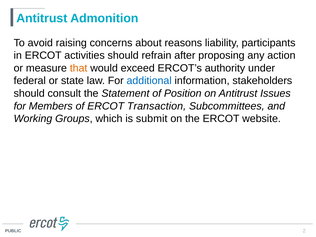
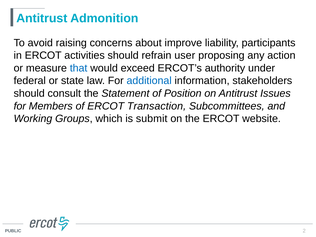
reasons: reasons -> improve
after: after -> user
that colour: orange -> blue
